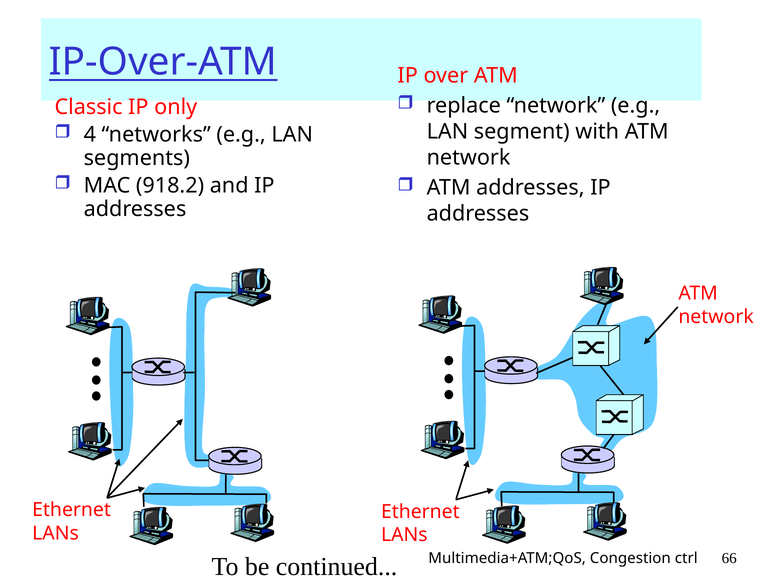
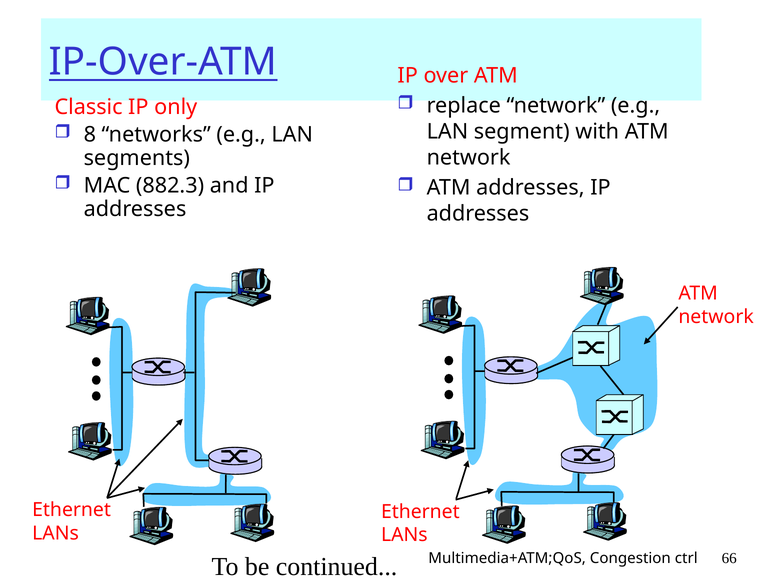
4: 4 -> 8
918.2: 918.2 -> 882.3
